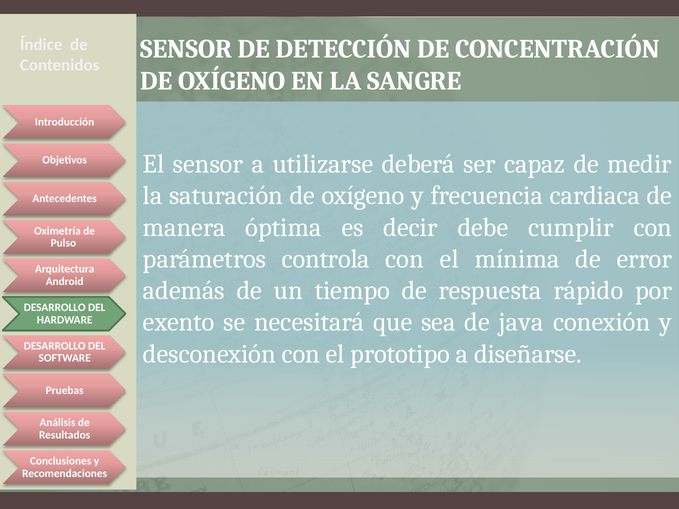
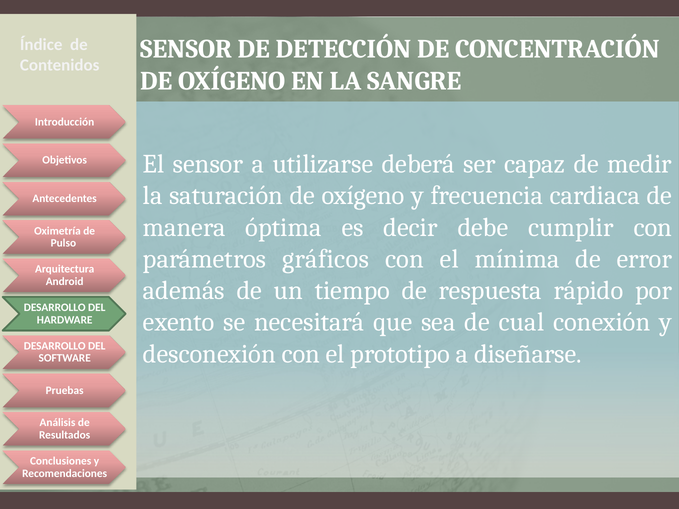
controla: controla -> gráficos
java: java -> cual
